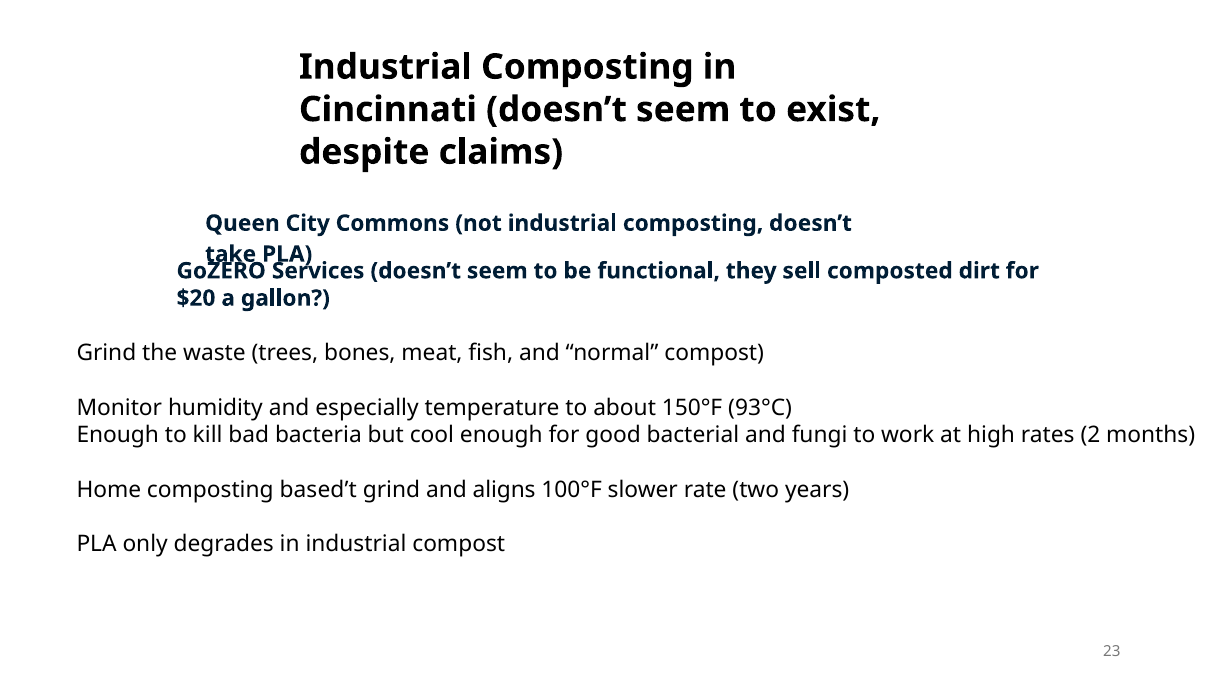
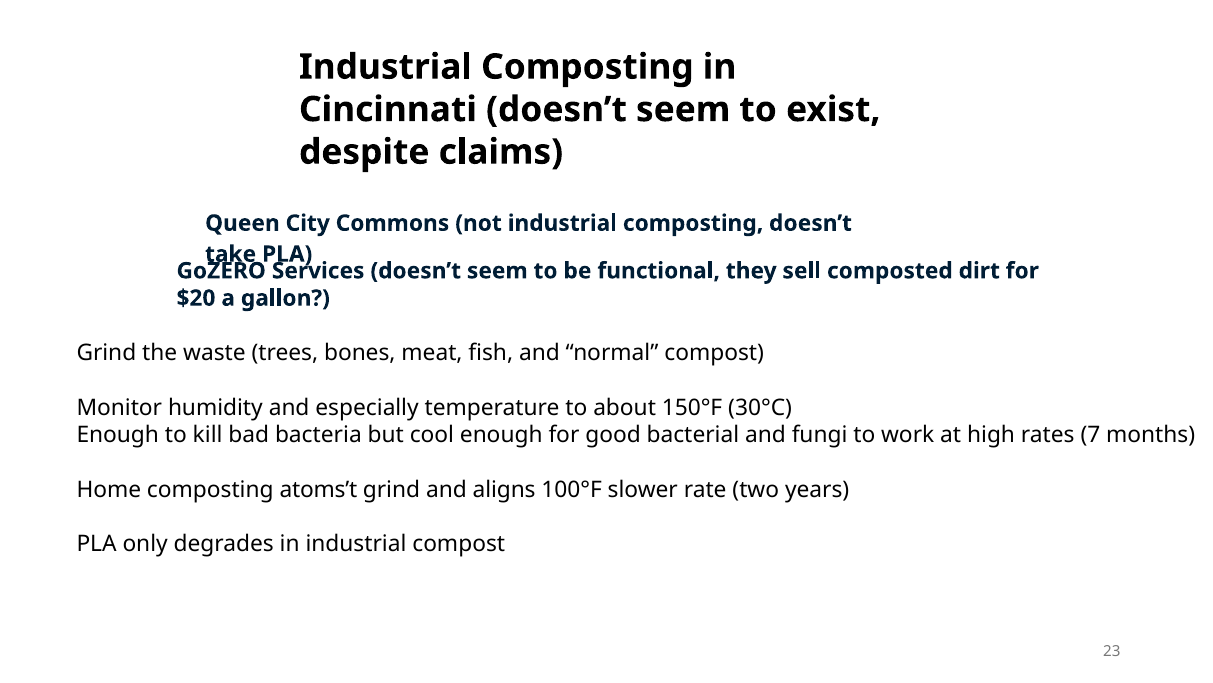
93°C: 93°C -> 30°C
2: 2 -> 7
based’t: based’t -> atoms’t
